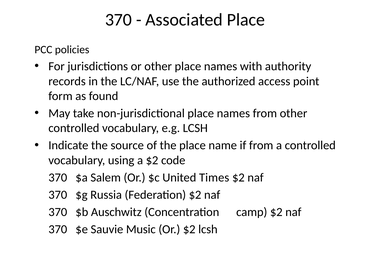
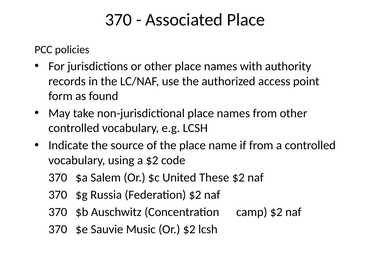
Times: Times -> These
